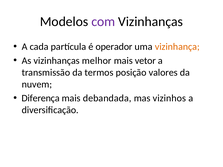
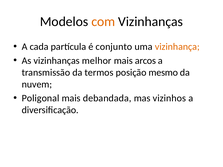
com colour: purple -> orange
operador: operador -> conjunto
vetor: vetor -> arcos
valores: valores -> mesmo
Diferença: Diferença -> Poligonal
